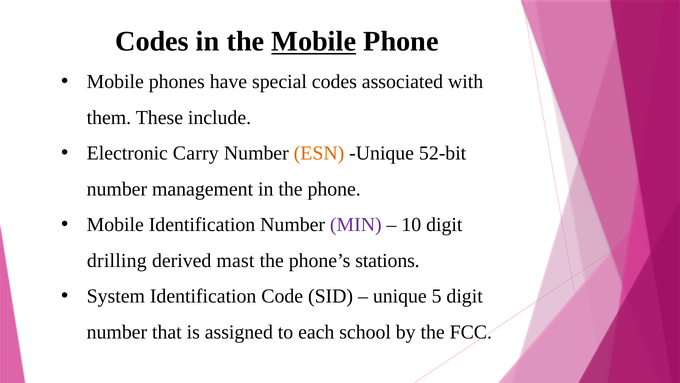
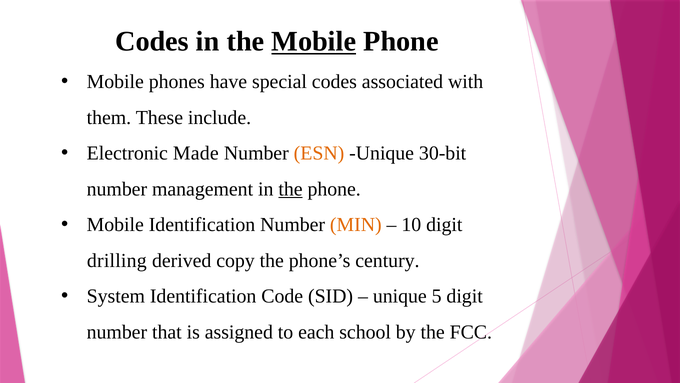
Carry: Carry -> Made
52-bit: 52-bit -> 30-bit
the at (291, 189) underline: none -> present
MIN colour: purple -> orange
mast: mast -> copy
stations: stations -> century
